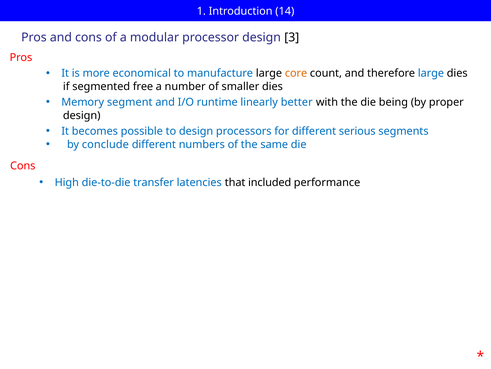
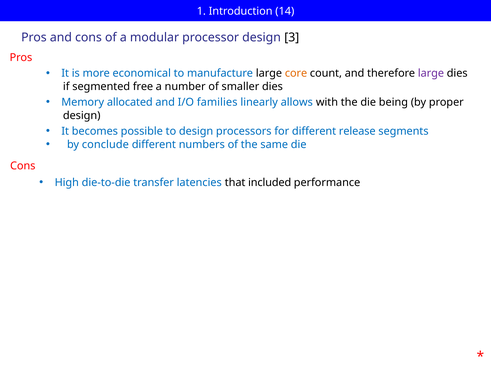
large at (431, 73) colour: blue -> purple
segment: segment -> allocated
runtime: runtime -> families
better: better -> allows
serious: serious -> release
